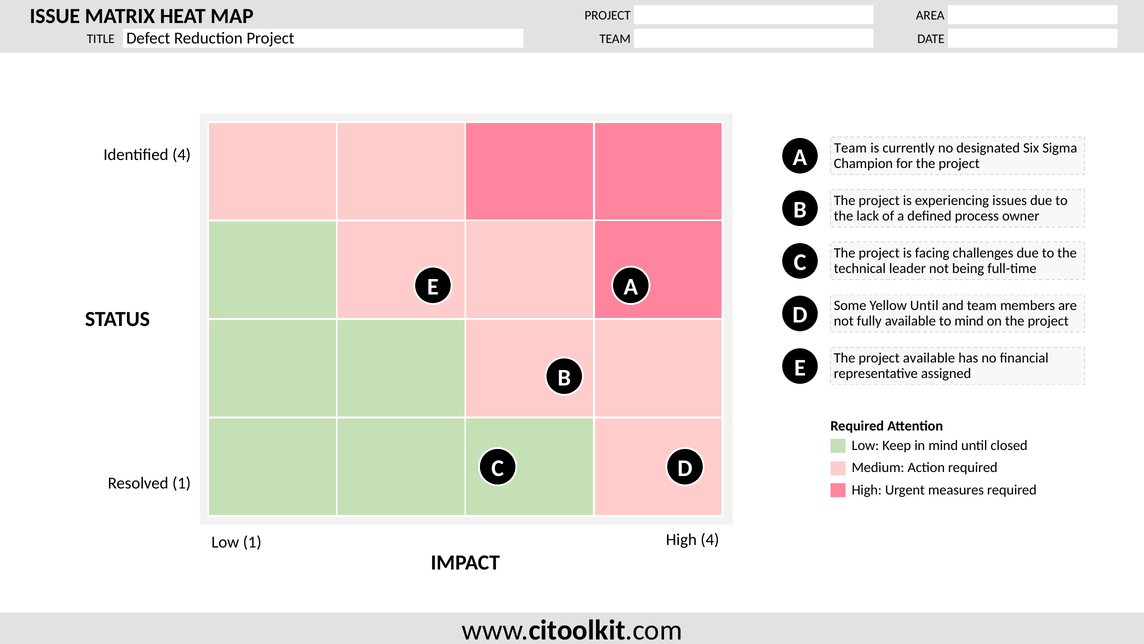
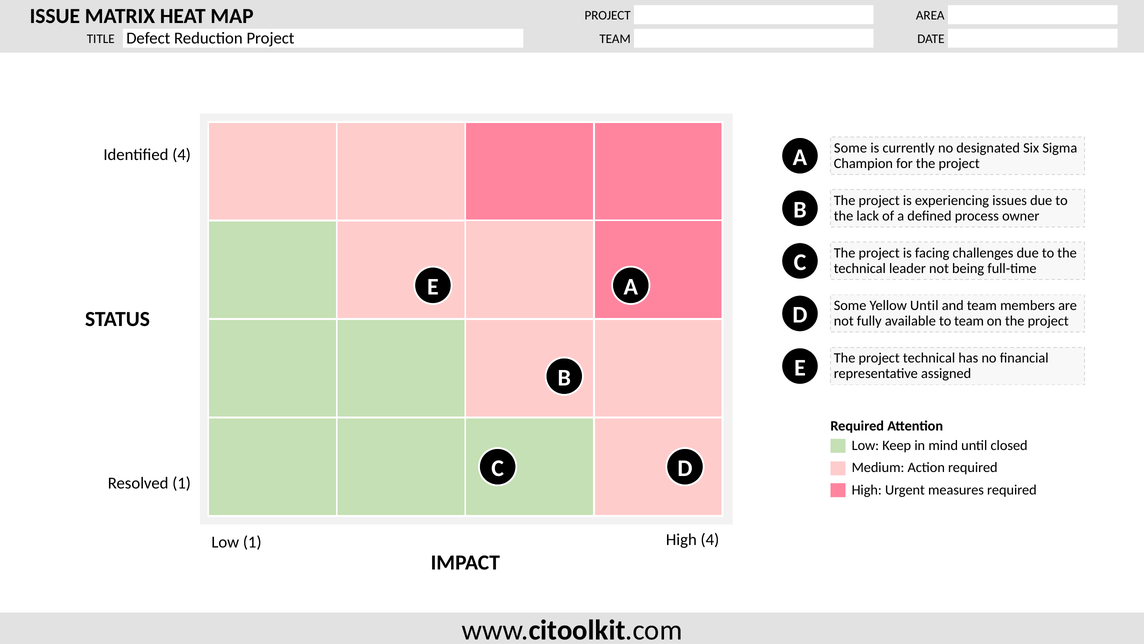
A Team: Team -> Some
to mind: mind -> team
project available: available -> technical
